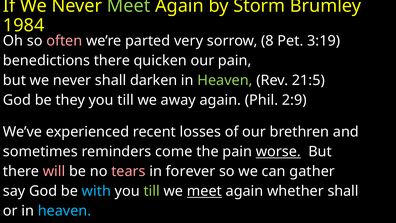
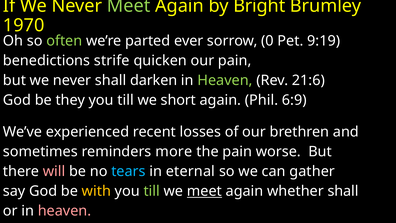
Storm: Storm -> Bright
1984: 1984 -> 1970
often colour: pink -> light green
very: very -> ever
8: 8 -> 0
3:19: 3:19 -> 9:19
benedictions there: there -> strife
21:5: 21:5 -> 21:6
away: away -> short
2:9: 2:9 -> 6:9
come: come -> more
worse underline: present -> none
tears colour: pink -> light blue
forever: forever -> eternal
with colour: light blue -> yellow
heaven at (65, 211) colour: light blue -> pink
